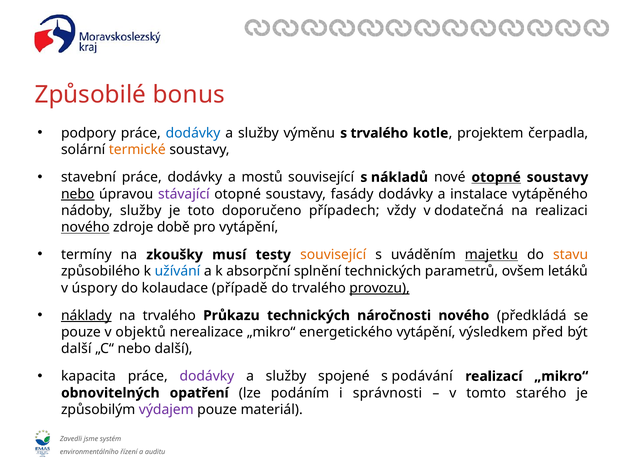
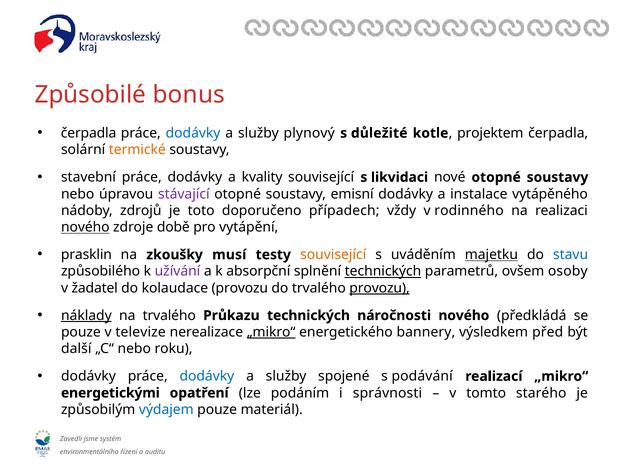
podpory at (89, 133): podpory -> čerpadla
výměnu: výměnu -> plynový
s trvalého: trvalého -> důležité
mostů: mostů -> kvality
nákladů: nákladů -> likvidaci
otopné at (496, 177) underline: present -> none
nebo at (78, 194) underline: present -> none
fasády: fasády -> emisní
nádoby služby: služby -> zdrojů
dodatečná: dodatečná -> rodinného
termíny: termíny -> prasklin
stavu colour: orange -> blue
užívání colour: blue -> purple
technických at (383, 272) underline: none -> present
letáků: letáků -> osoby
úspory: úspory -> žadatel
kolaudace případě: případě -> provozu
objektů: objektů -> televize
„mikro“ at (271, 333) underline: none -> present
energetického vytápění: vytápění -> bannery
nebo další: další -> roku
kapacita at (88, 377): kapacita -> dodávky
dodávky at (207, 377) colour: purple -> blue
obnovitelných: obnovitelných -> energetickými
výdajem colour: purple -> blue
